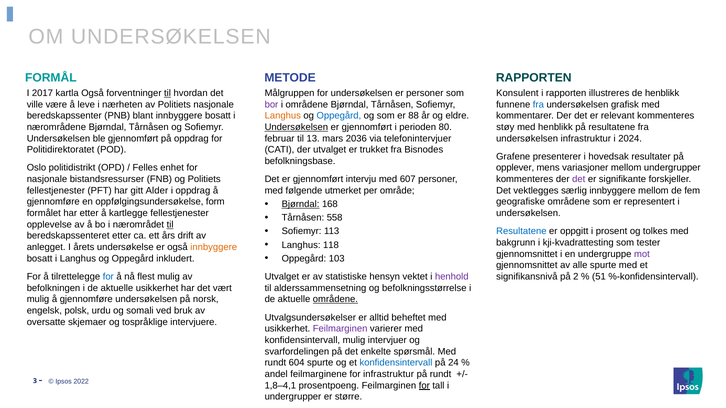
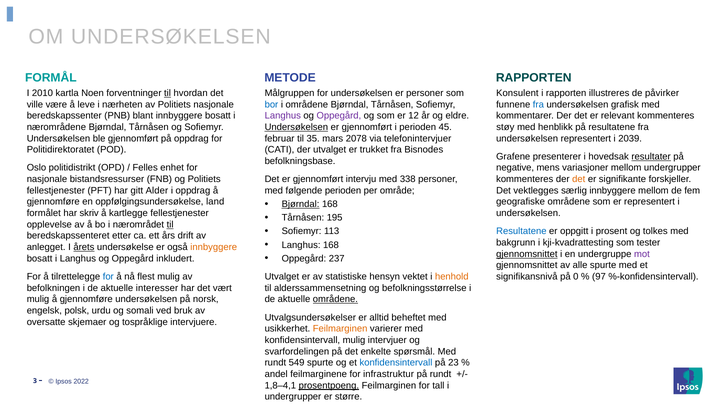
2017: 2017 -> 2010
kartla Også: Også -> Noen
de henblikk: henblikk -> påvirker
bor colour: purple -> blue
Langhus at (283, 116) colour: orange -> purple
Oppegård at (339, 116) colour: blue -> purple
88: 88 -> 12
80: 80 -> 45
13: 13 -> 35
2036: 2036 -> 2078
undersøkelsen infrastruktur: infrastruktur -> representert
2024: 2024 -> 2039
resultater underline: none -> present
opplever: opplever -> negative
607: 607 -> 338
det at (579, 179) colour: purple -> orange
følgende utmerket: utmerket -> perioden
form: form -> land
har etter: etter -> skriv
558: 558 -> 195
Langhus 118: 118 -> 168
årets underline: none -> present
gjennomsnittet at (527, 254) underline: none -> present
103: 103 -> 237
2: 2 -> 0
51: 51 -> 97
henhold colour: purple -> orange
aktuelle usikkerhet: usikkerhet -> interesser
Feilmarginen at (340, 329) colour: purple -> orange
604: 604 -> 549
24: 24 -> 23
prosentpoeng underline: none -> present
for at (424, 386) underline: present -> none
